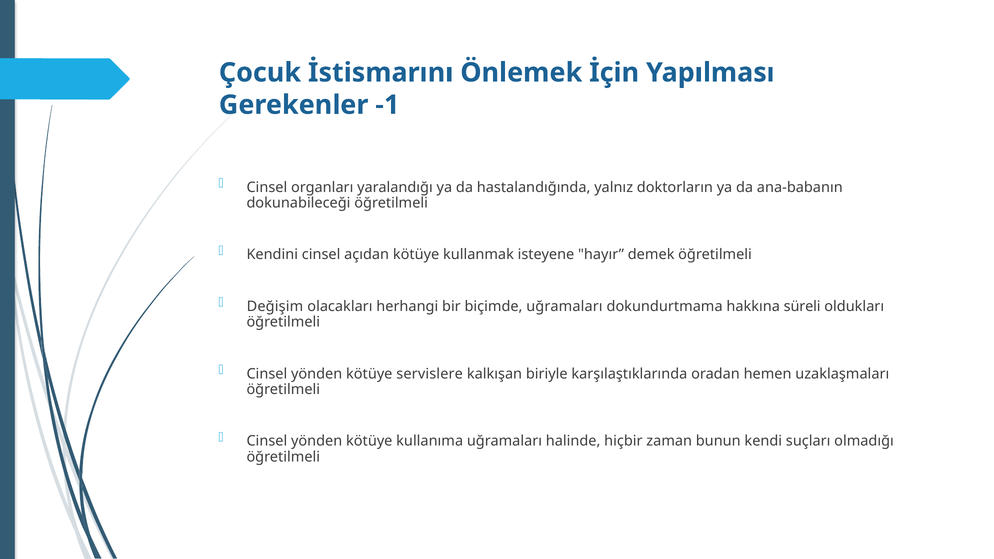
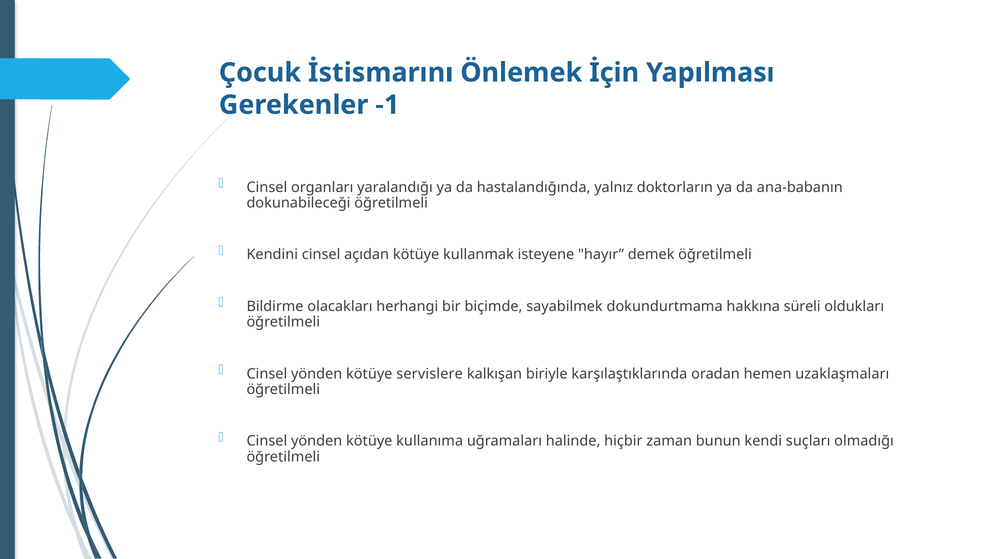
Değişim: Değişim -> Bildirme
biçimde uğramaları: uğramaları -> sayabilmek
